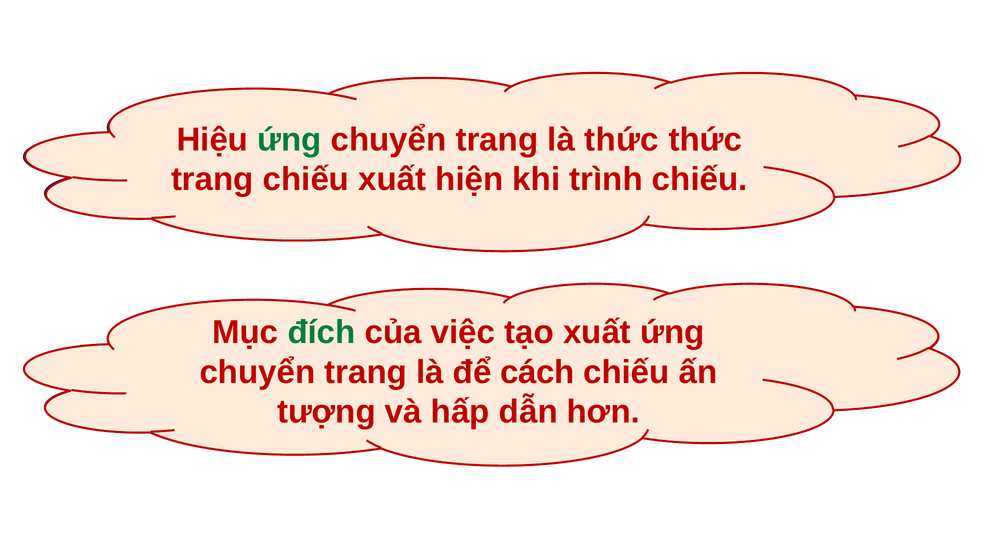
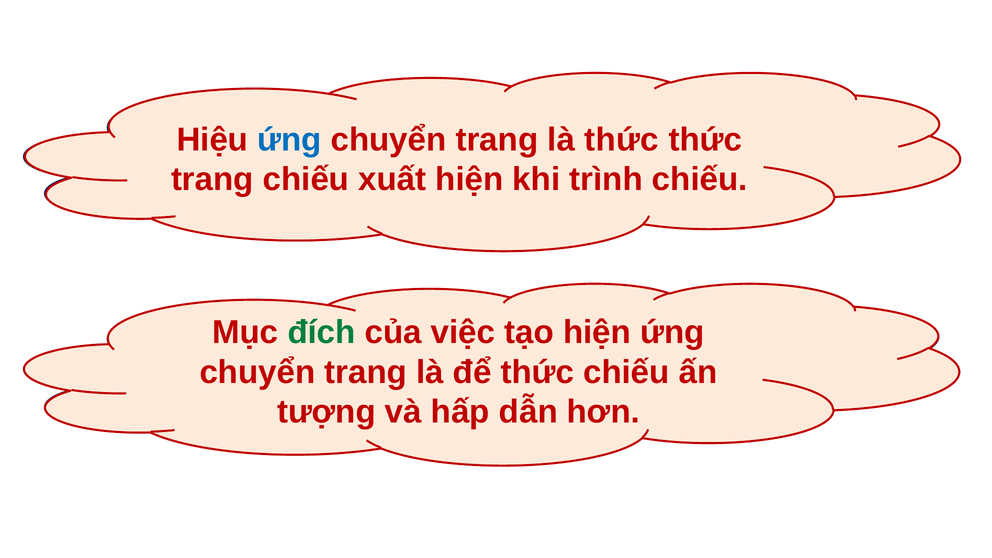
ứng at (289, 140) colour: green -> blue
tạo xuất: xuất -> hiện
cách at (537, 372): cách -> thức
